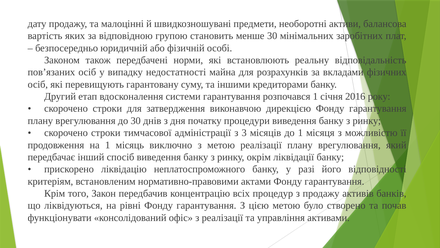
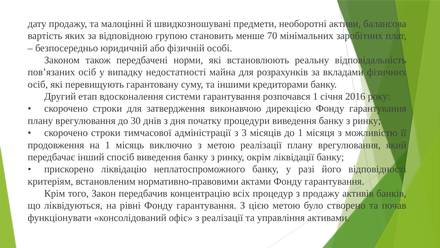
менше 30: 30 -> 70
